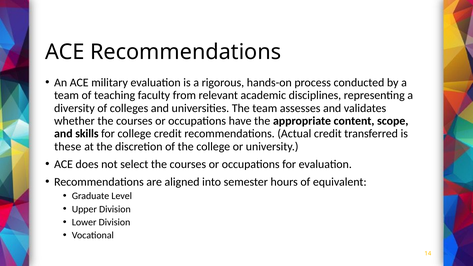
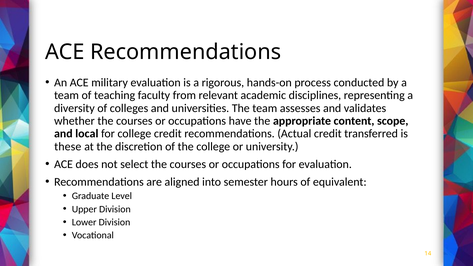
skills: skills -> local
